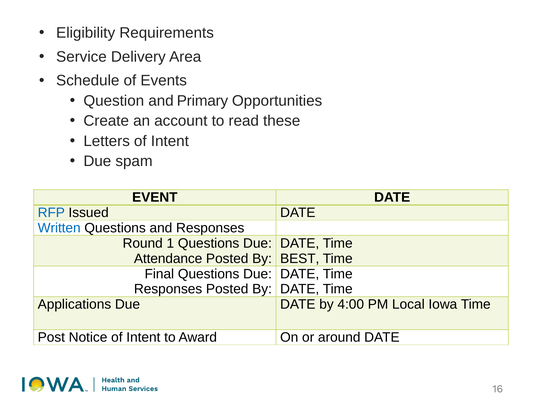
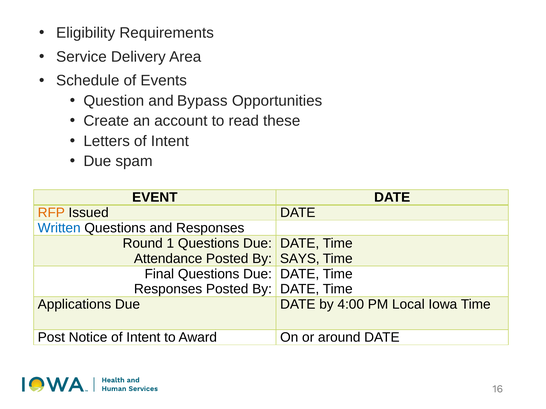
Primary: Primary -> Bypass
RFP colour: blue -> orange
BEST: BEST -> SAYS
